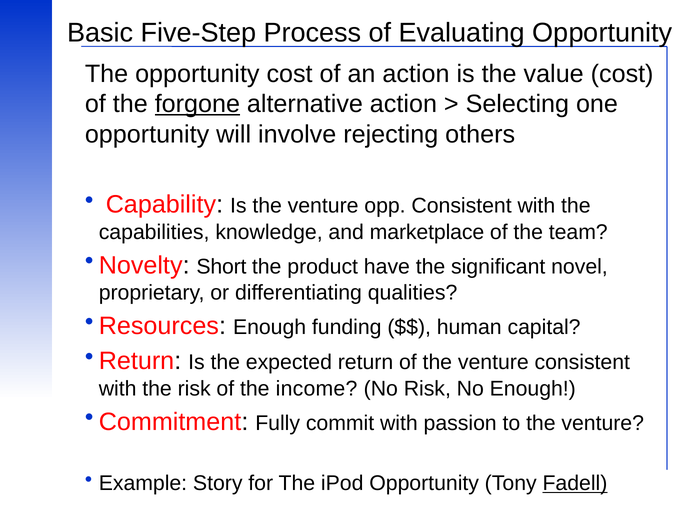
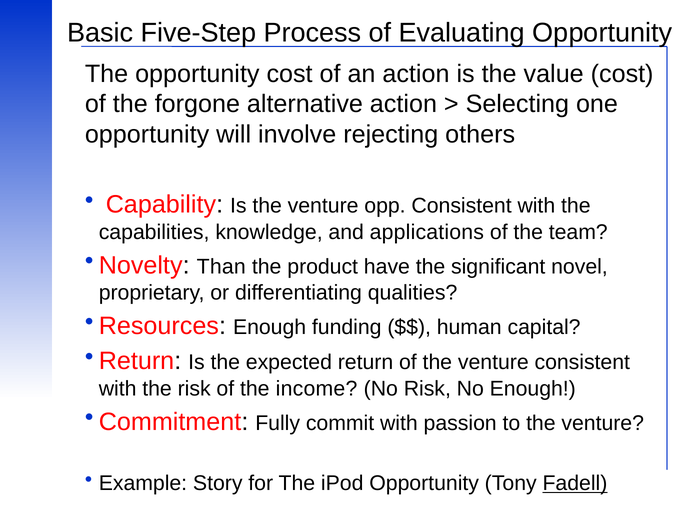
forgone underline: present -> none
marketplace: marketplace -> applications
Short: Short -> Than
